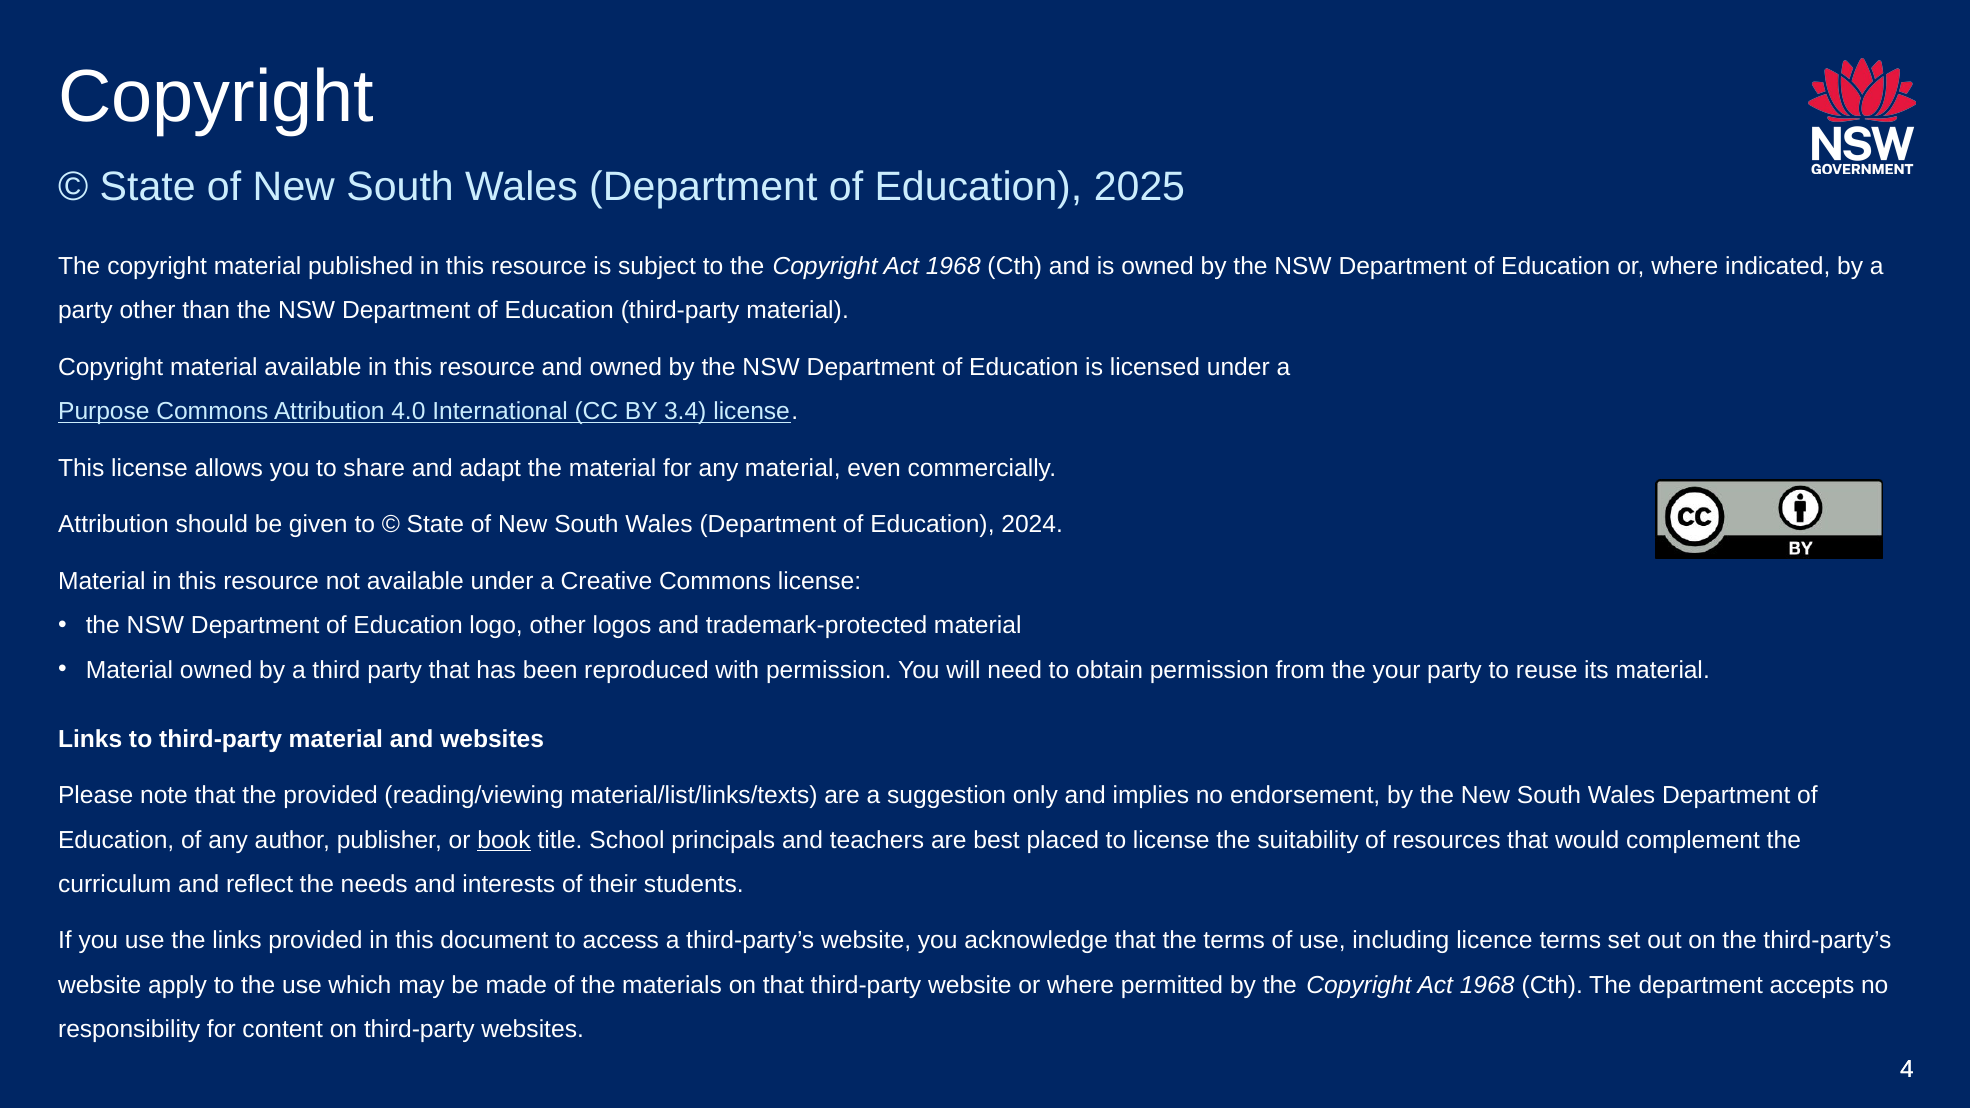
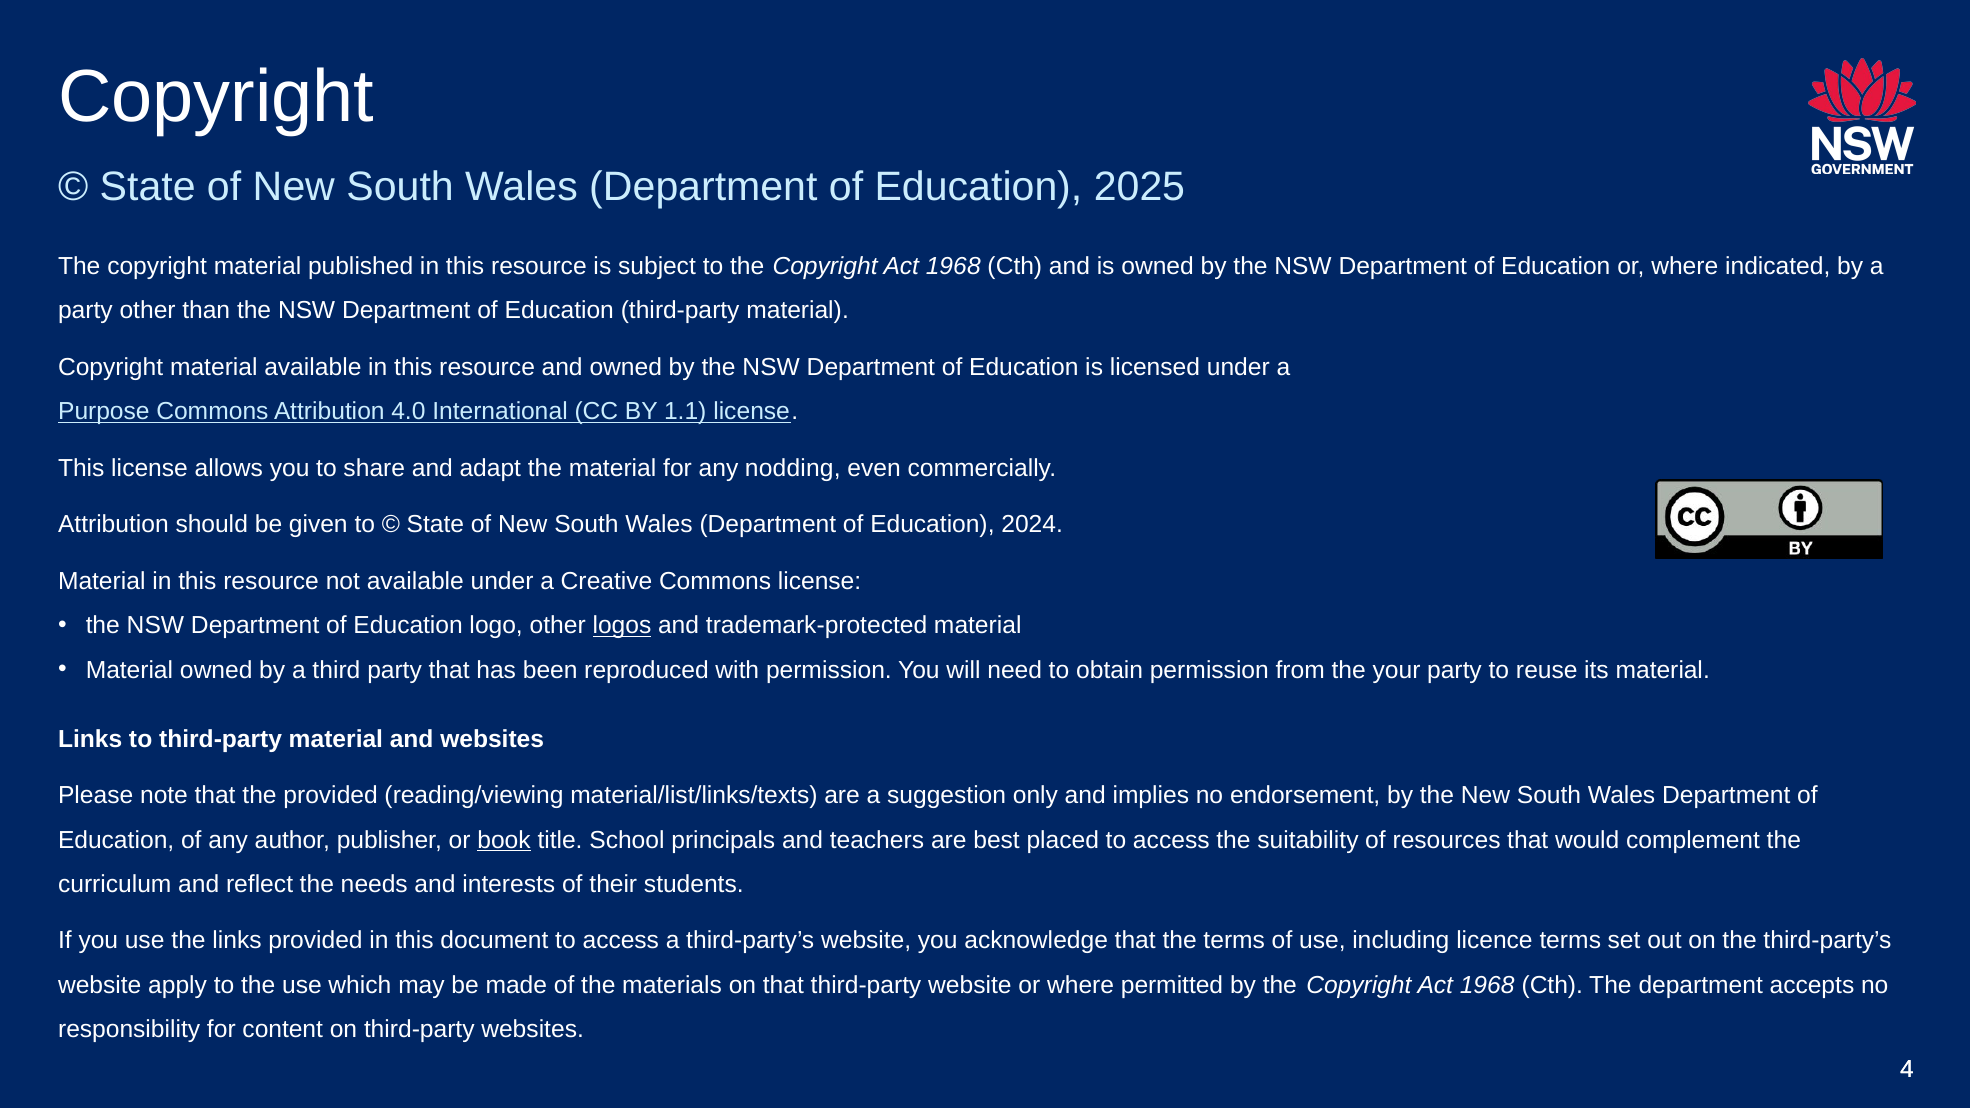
3.4: 3.4 -> 1.1
any material: material -> nodding
logos underline: none -> present
placed to license: license -> access
